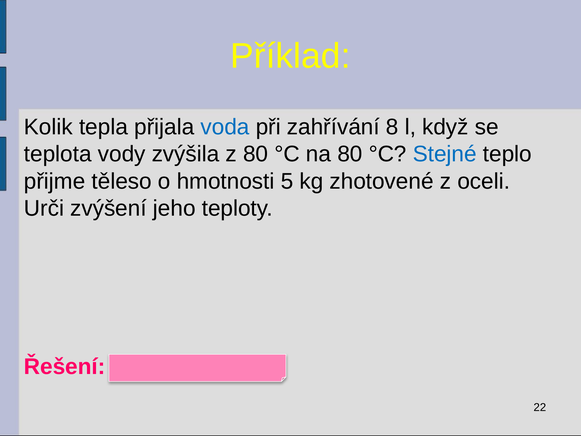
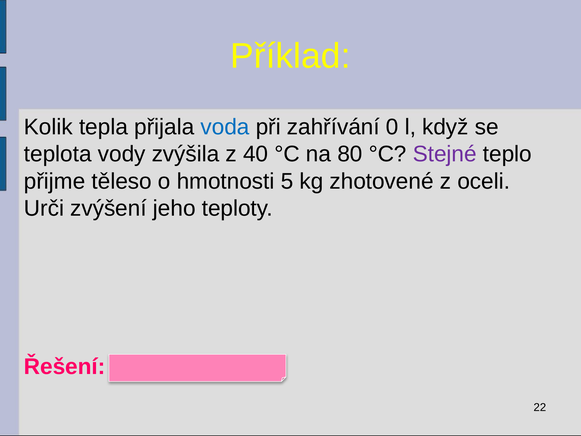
8: 8 -> 0
z 80: 80 -> 40
Stejné colour: blue -> purple
